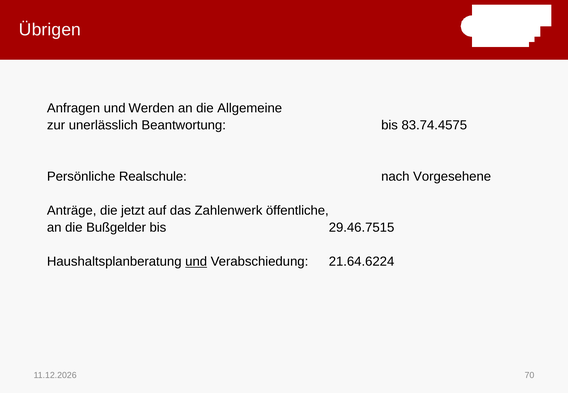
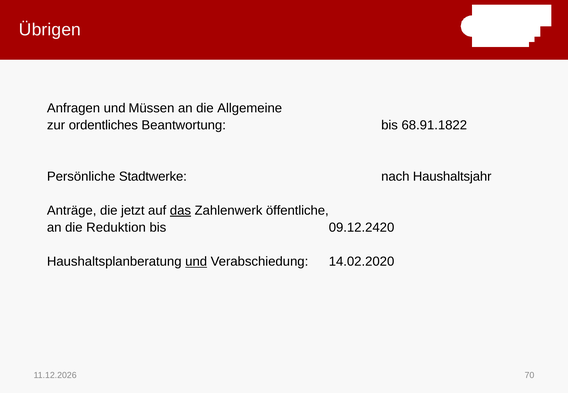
Werden: Werden -> Müssen
unerlässlich: unerlässlich -> ordentliches
83.74.4575: 83.74.4575 -> 68.91.1822
Realschule: Realschule -> Stadtwerke
Vorgesehene: Vorgesehene -> Haushaltsjahr
das underline: none -> present
Bußgelder: Bußgelder -> Reduktion
29.46.7515: 29.46.7515 -> 09.12.2420
21.64.6224: 21.64.6224 -> 14.02.2020
